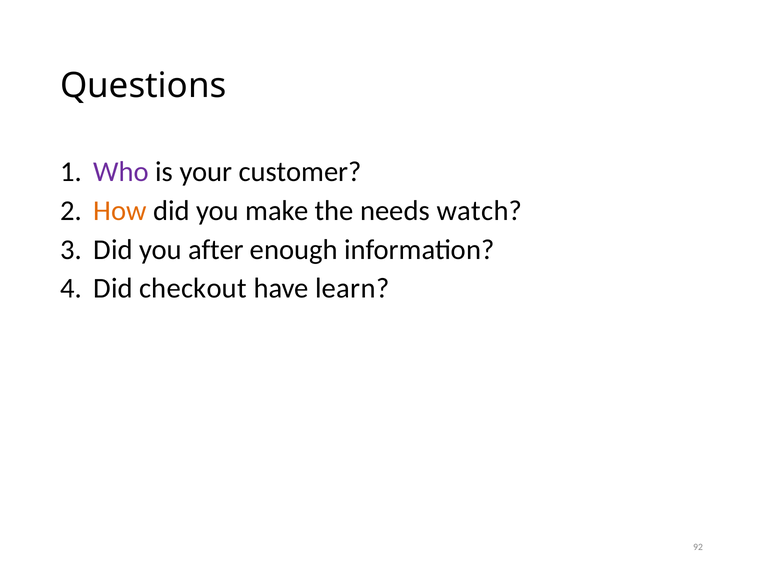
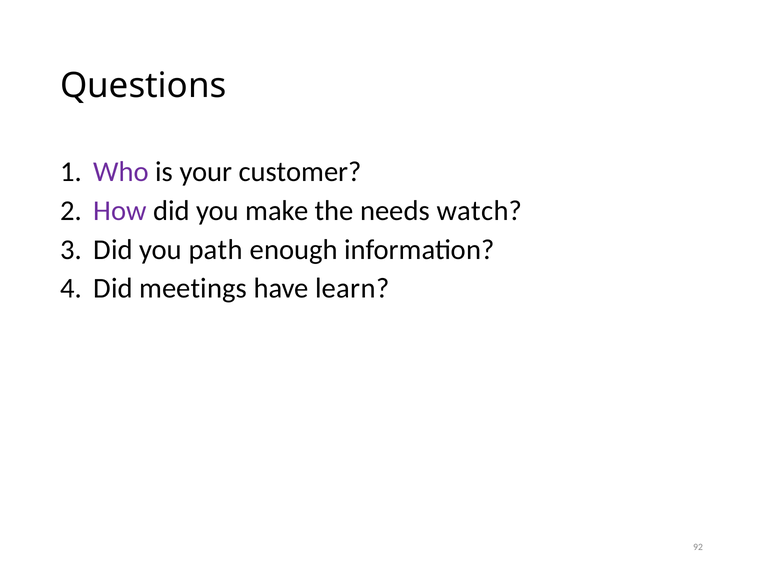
How colour: orange -> purple
after: after -> path
checkout: checkout -> meetings
